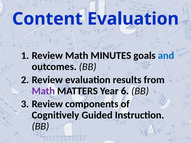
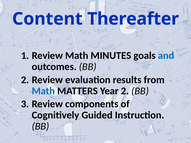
Content Evaluation: Evaluation -> Thereafter
Math at (43, 91) colour: purple -> blue
Year 6: 6 -> 2
